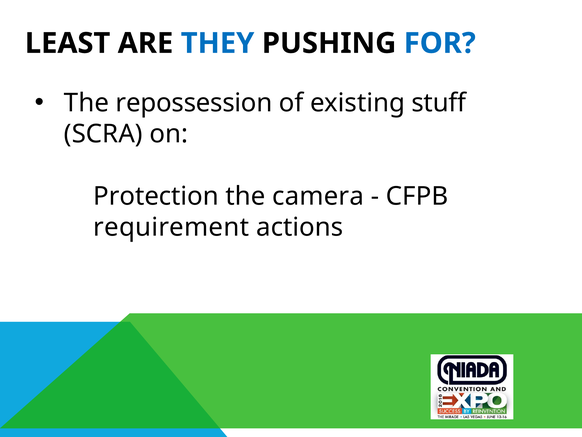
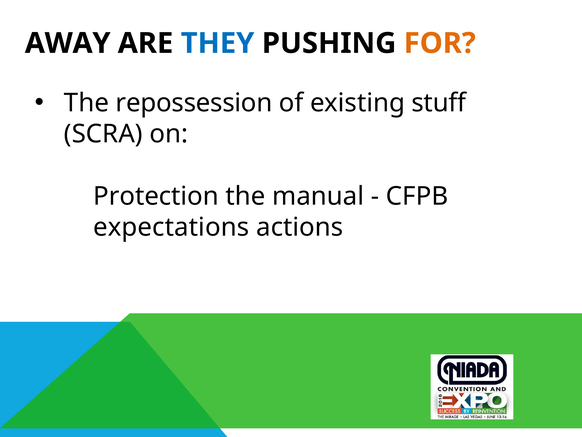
LEAST: LEAST -> AWAY
FOR colour: blue -> orange
camera: camera -> manual
requirement: requirement -> expectations
